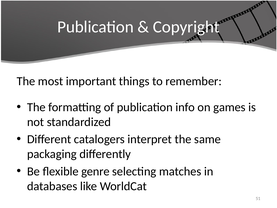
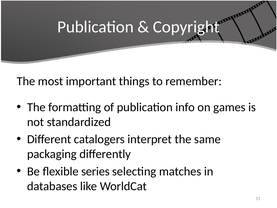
genre: genre -> series
